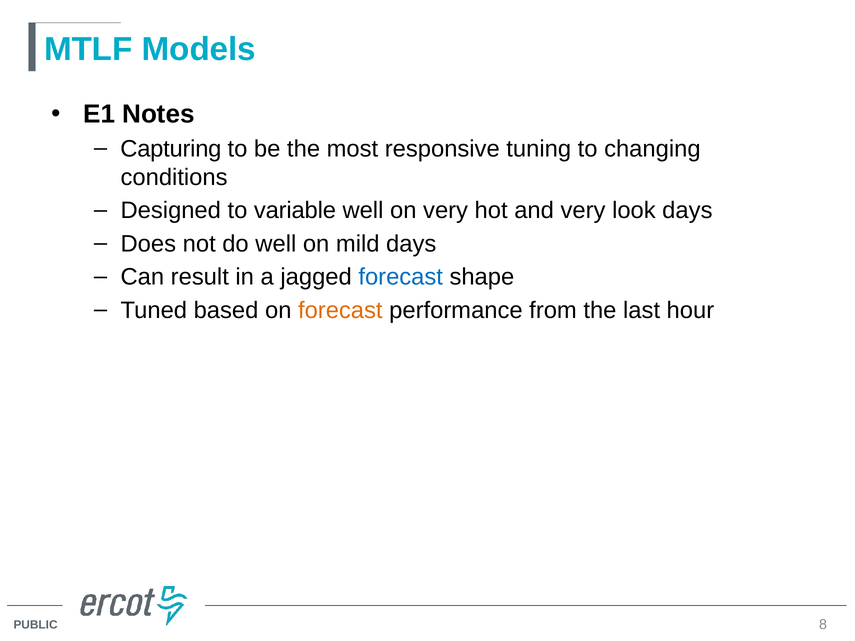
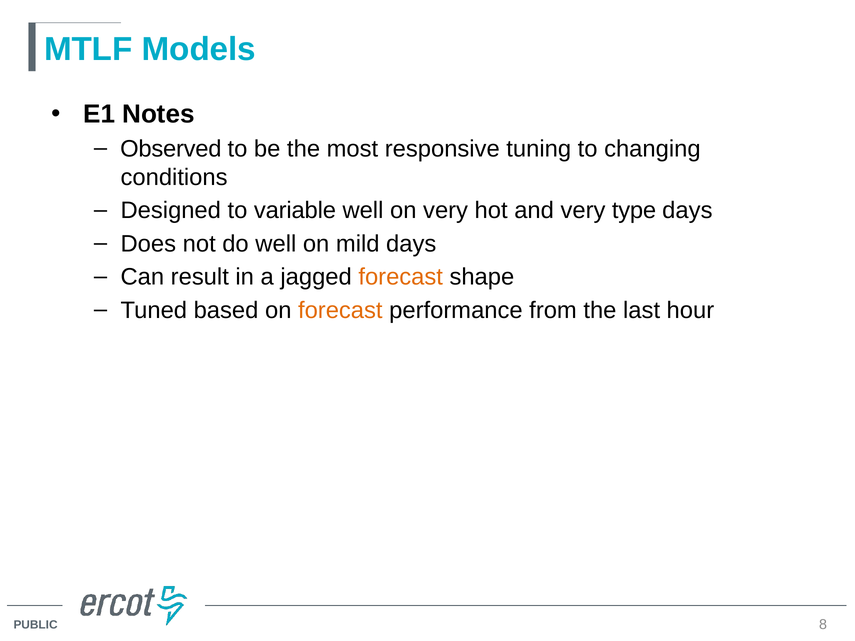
Capturing: Capturing -> Observed
look: look -> type
forecast at (401, 277) colour: blue -> orange
